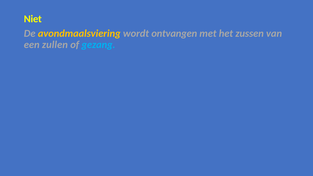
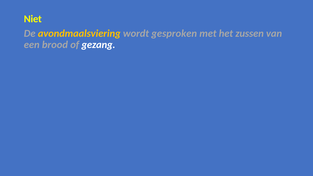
ontvangen: ontvangen -> gesproken
zullen: zullen -> brood
gezang colour: light blue -> white
